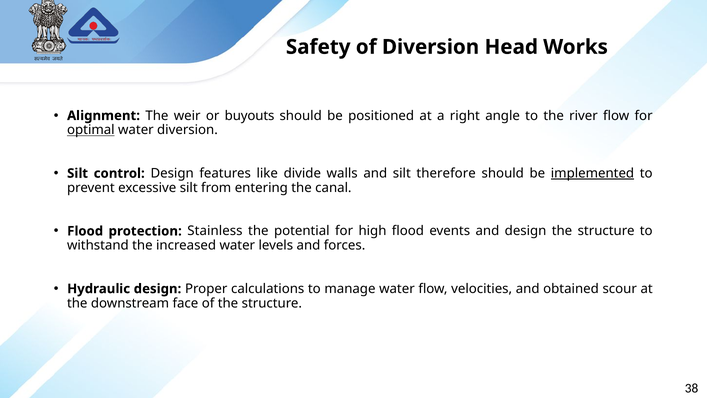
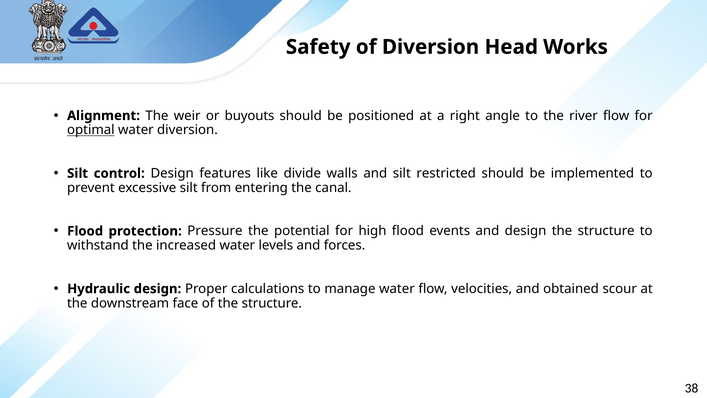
therefore: therefore -> restricted
implemented underline: present -> none
Stainless: Stainless -> Pressure
